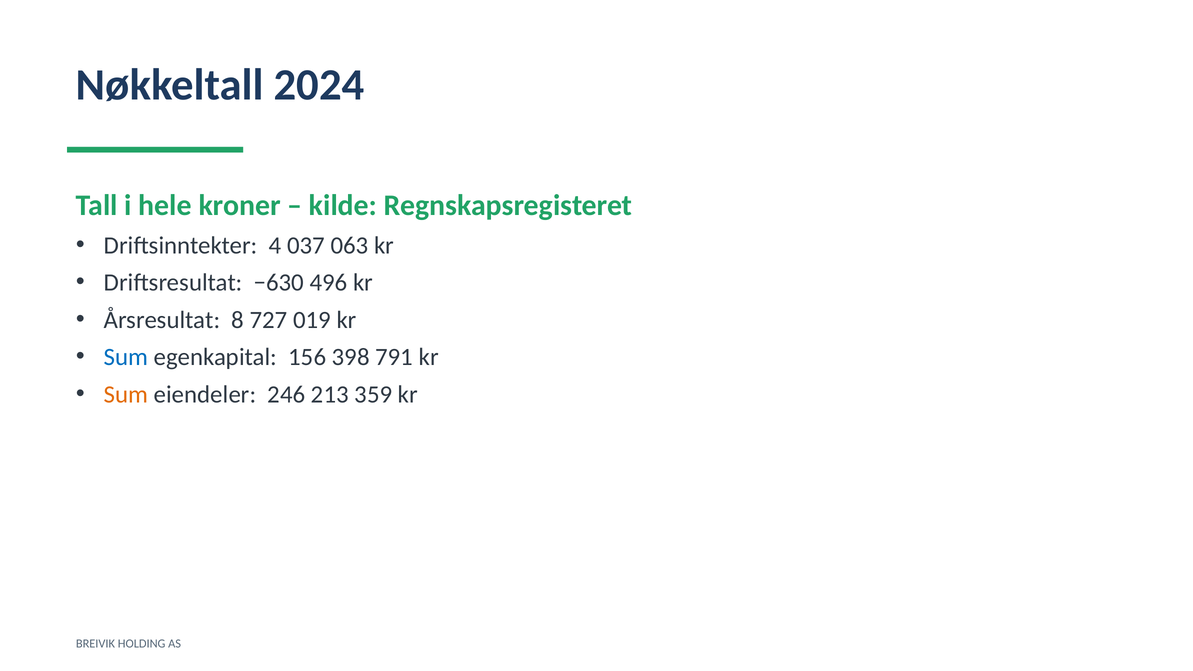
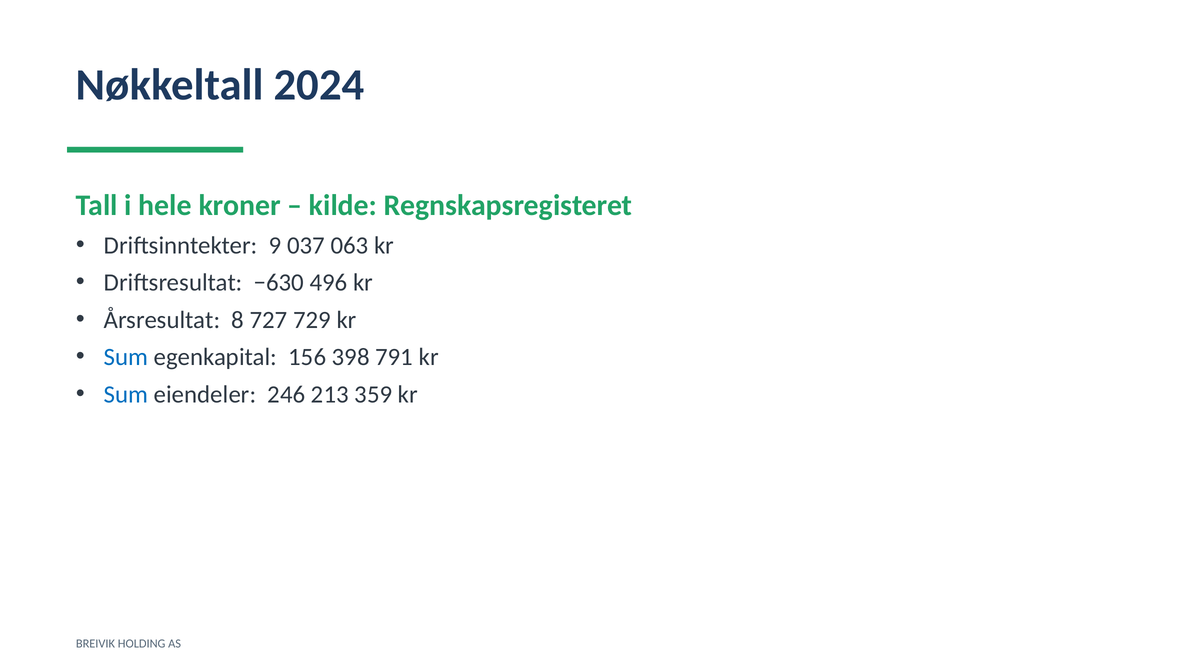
4: 4 -> 9
019: 019 -> 729
Sum at (126, 395) colour: orange -> blue
